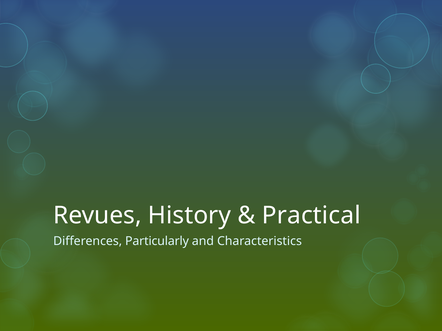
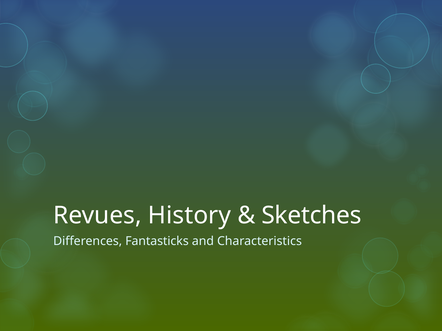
Practical: Practical -> Sketches
Particularly: Particularly -> Fantasticks
